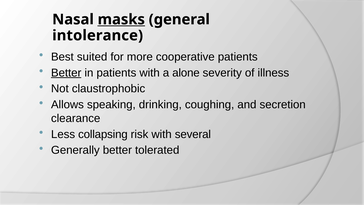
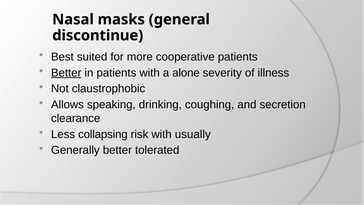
masks underline: present -> none
intolerance: intolerance -> discontinue
several: several -> usually
